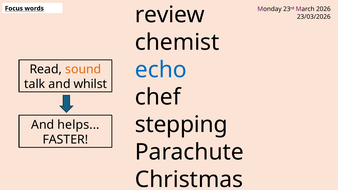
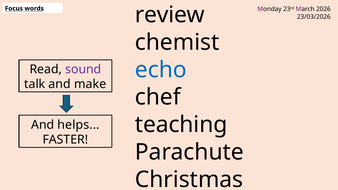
sound colour: orange -> purple
whilst: whilst -> make
stepping: stepping -> teaching
